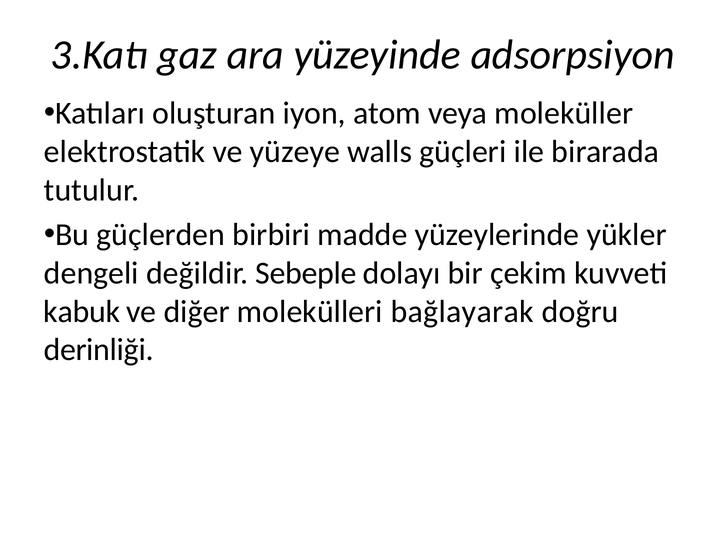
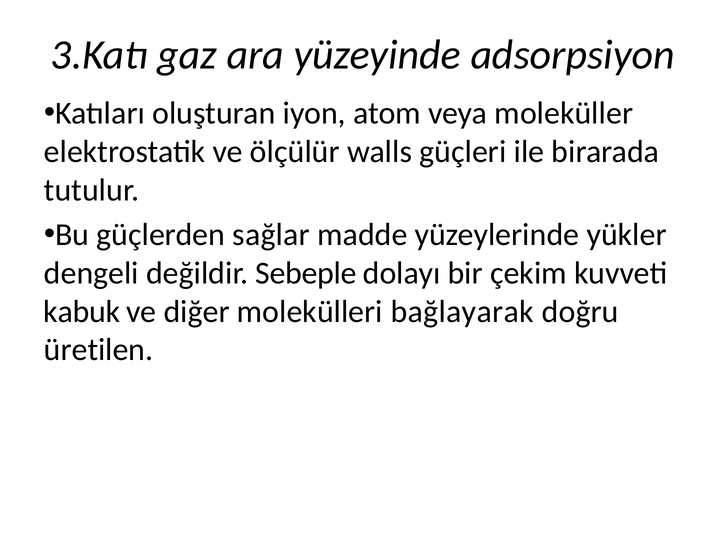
yüzeye: yüzeye -> ölçülür
birbiri: birbiri -> sağlar
derinliği: derinliği -> üretilen
